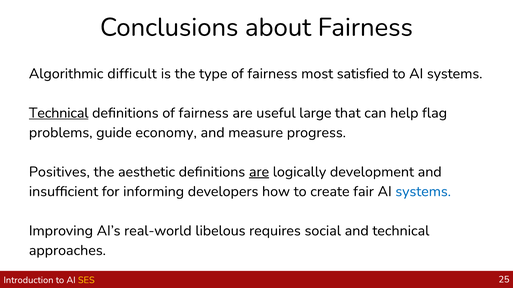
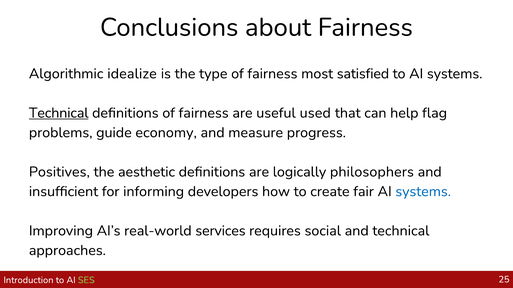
difficult: difficult -> idealize
large: large -> used
are at (259, 172) underline: present -> none
development: development -> philosophers
libelous: libelous -> services
SES colour: yellow -> light green
